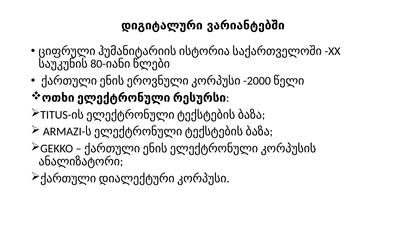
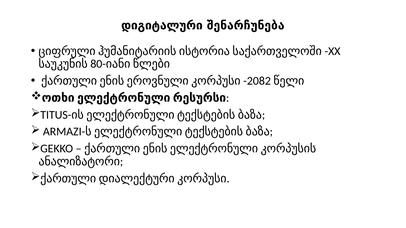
ვარიანტებში: ვარიანტებში -> შენარჩუნება
-2000: -2000 -> -2082
